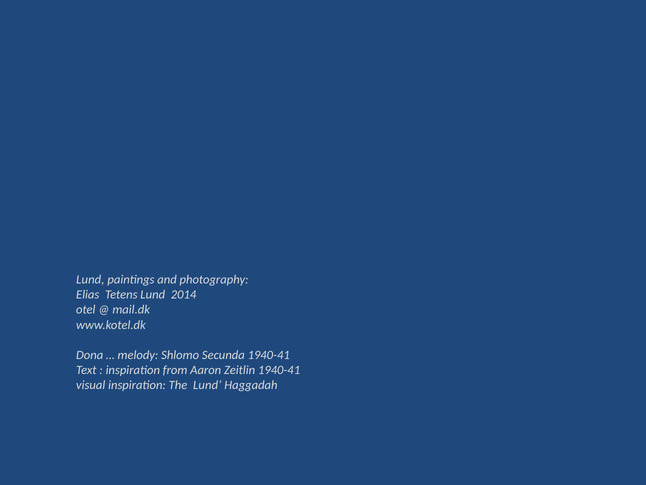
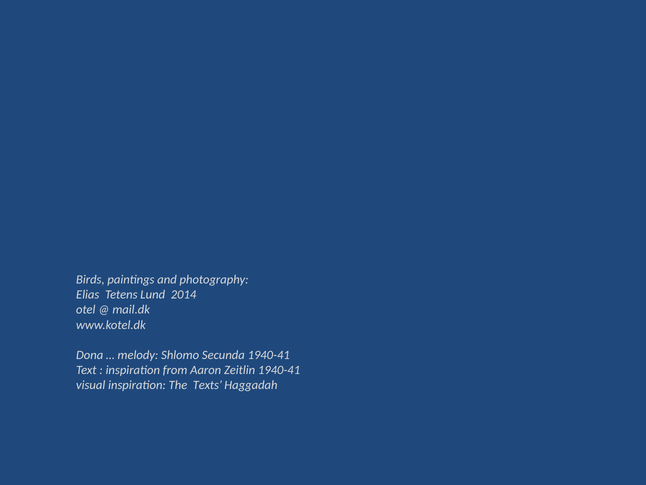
Lund at (90, 279): Lund -> Birds
The Lund: Lund -> Texts
